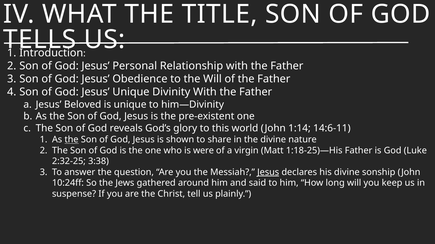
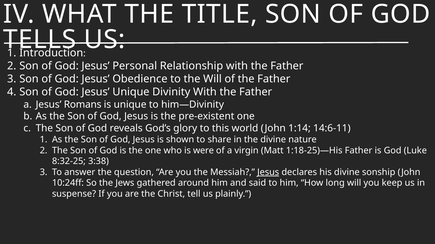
Beloved: Beloved -> Romans
the at (72, 140) underline: present -> none
2:32-25: 2:32-25 -> 8:32-25
